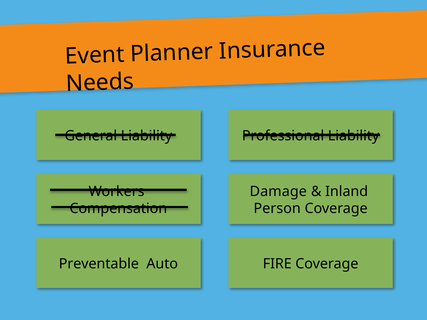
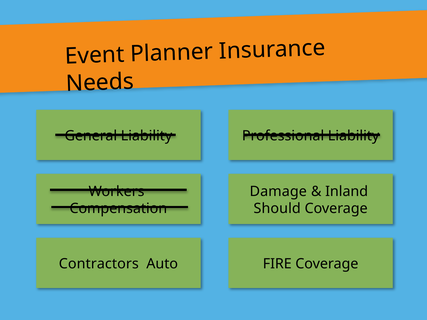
Person: Person -> Should
Preventable: Preventable -> Contractors
